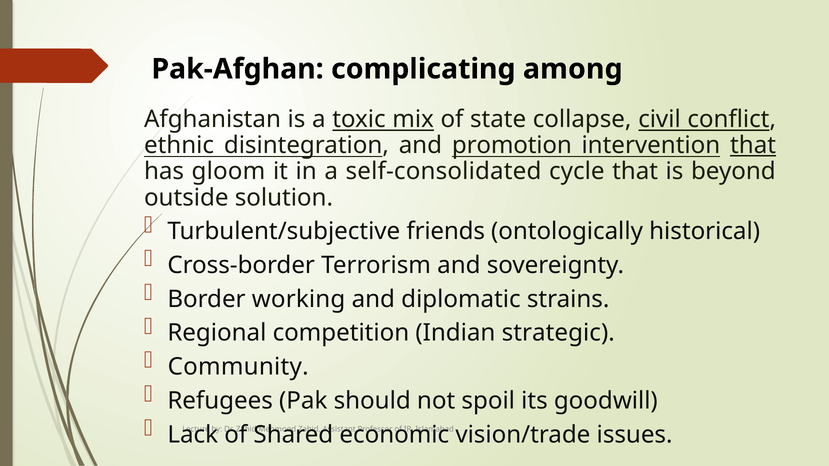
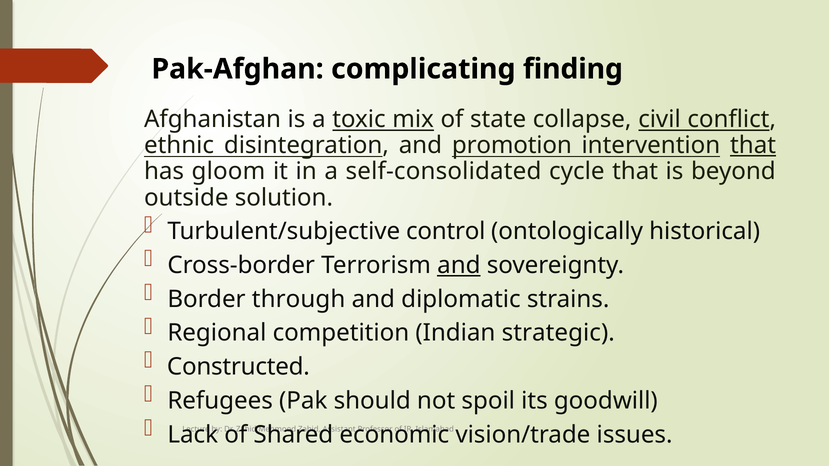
among: among -> finding
friends: friends -> control
and at (459, 265) underline: none -> present
working: working -> through
Community: Community -> Constructed
